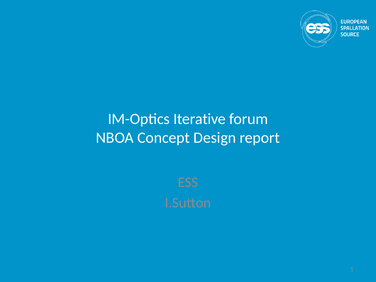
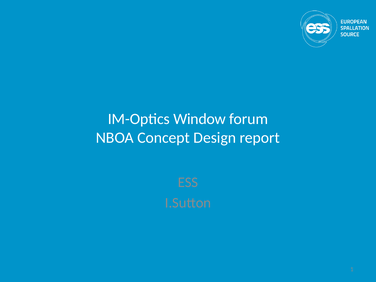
Iterative: Iterative -> Window
